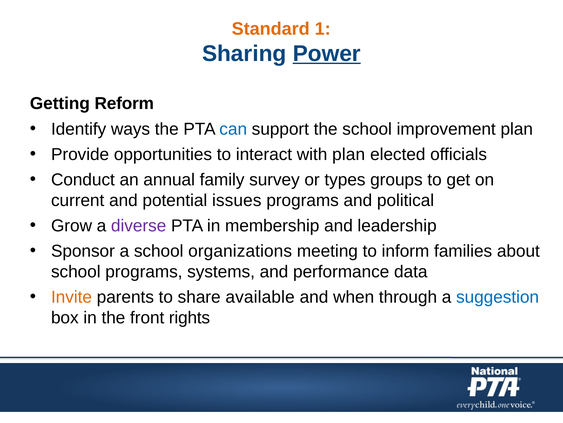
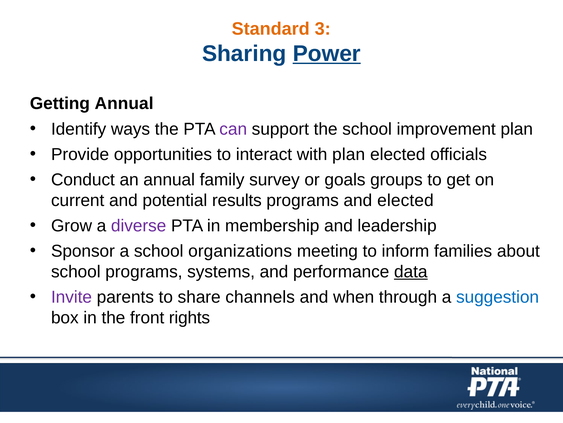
1: 1 -> 3
Getting Reform: Reform -> Annual
can colour: blue -> purple
types: types -> goals
issues: issues -> results
and political: political -> elected
data underline: none -> present
Invite colour: orange -> purple
available: available -> channels
